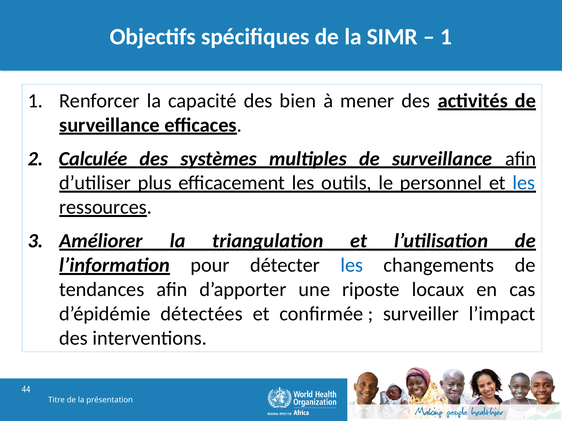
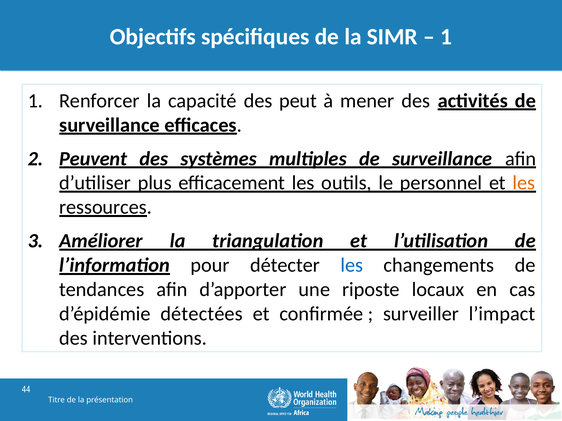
bien: bien -> peut
Calculée: Calculée -> Peuvent
les at (524, 183) colour: blue -> orange
